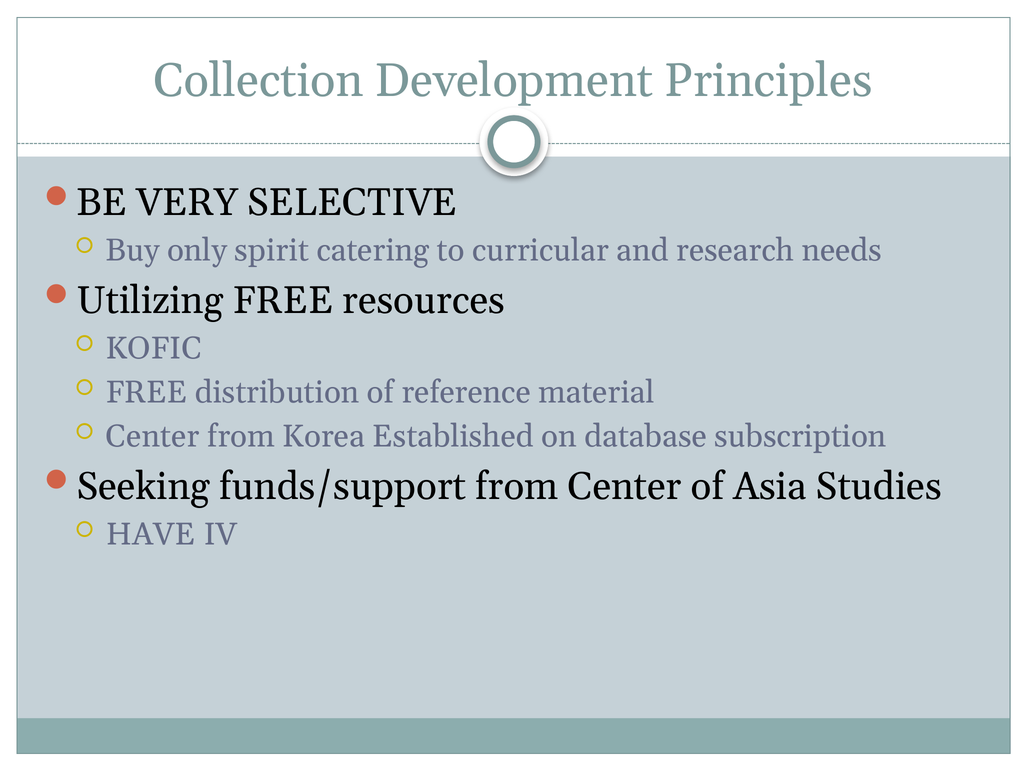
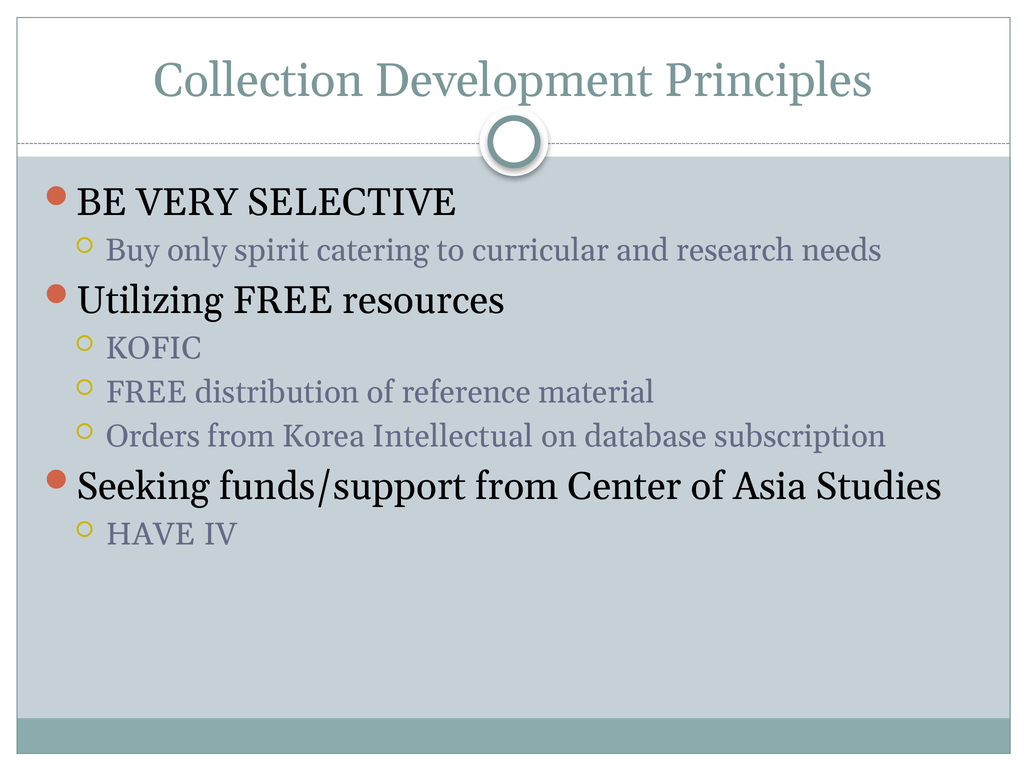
Center at (153, 436): Center -> Orders
Established: Established -> Intellectual
